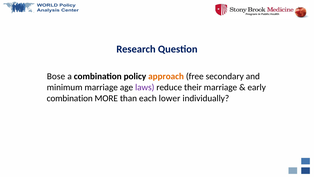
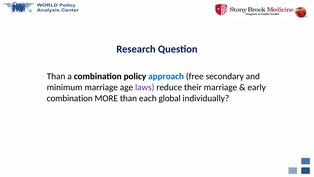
Bose at (56, 76): Bose -> Than
approach colour: orange -> blue
lower: lower -> global
